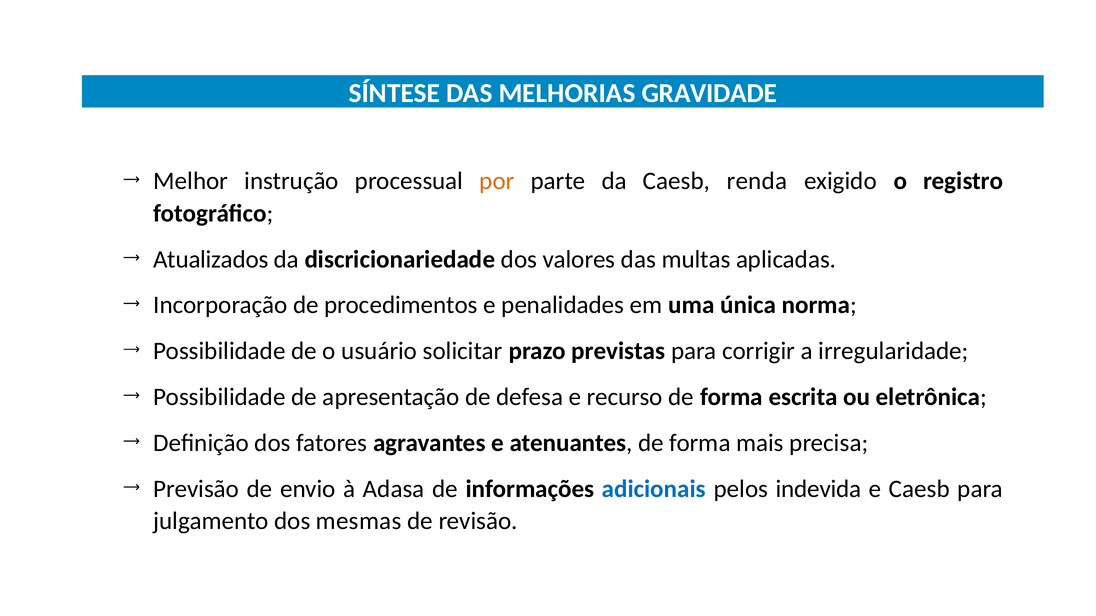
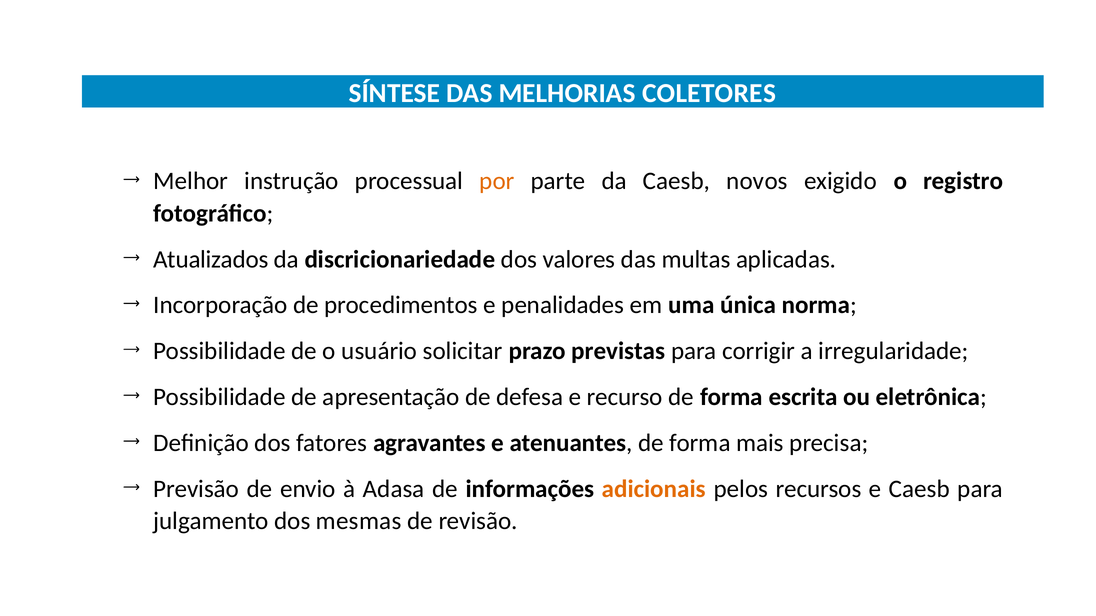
GRAVIDADE: GRAVIDADE -> COLETORES
renda: renda -> novos
adicionais colour: blue -> orange
indevida: indevida -> recursos
